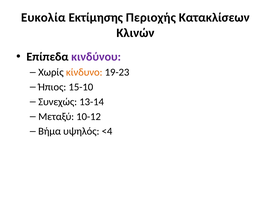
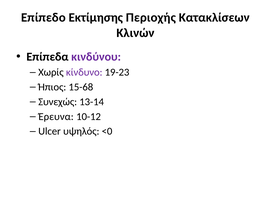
Ευκολία: Ευκολία -> Επίπεδο
κίνδυνο colour: orange -> purple
15-10: 15-10 -> 15-68
Μεταξύ: Μεταξύ -> Έρευνα
Βήμα: Βήμα -> Ulcer
<4: <4 -> <0
